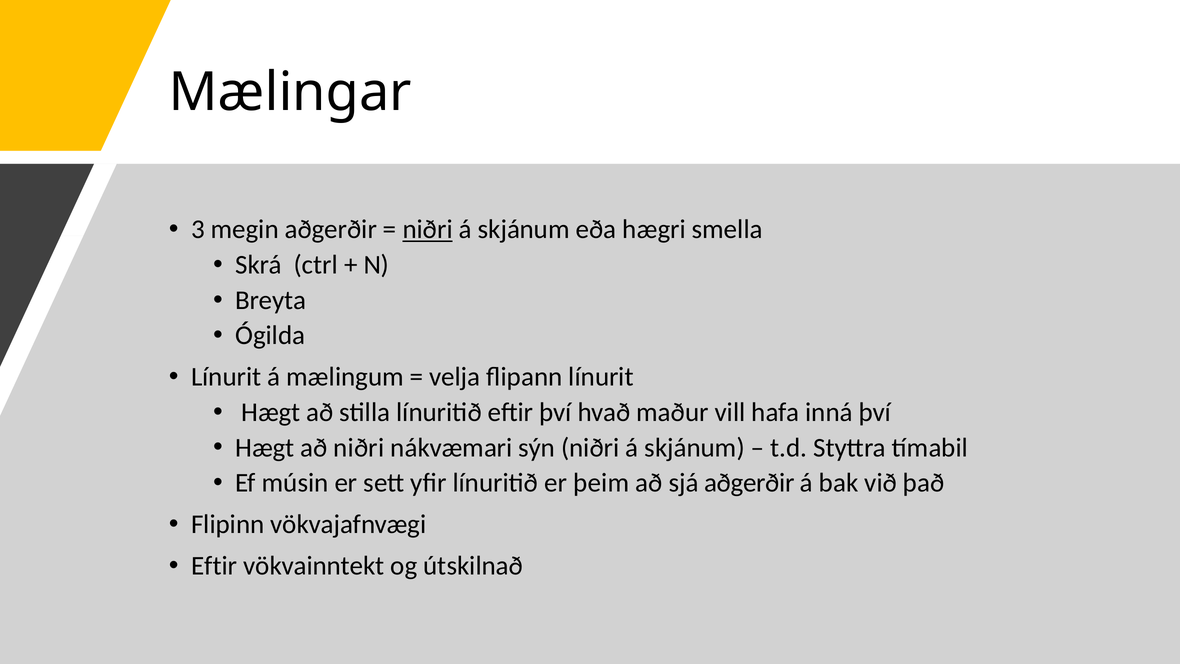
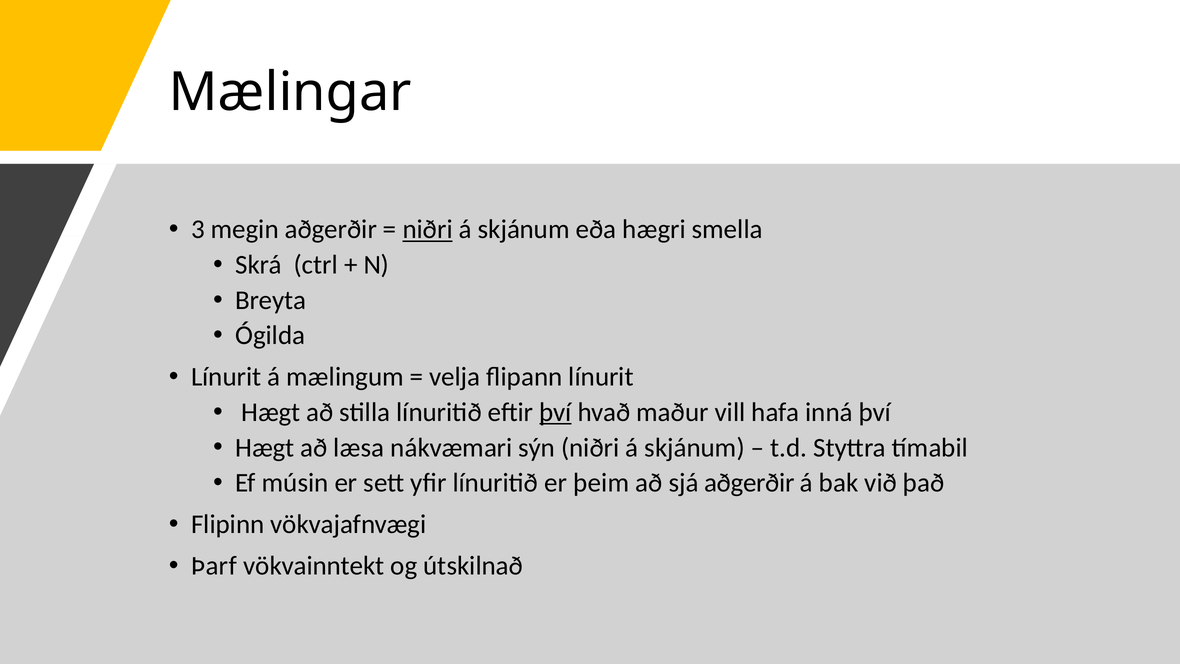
því at (555, 412) underline: none -> present
að niðri: niðri -> læsa
Eftir at (214, 566): Eftir -> Þarf
